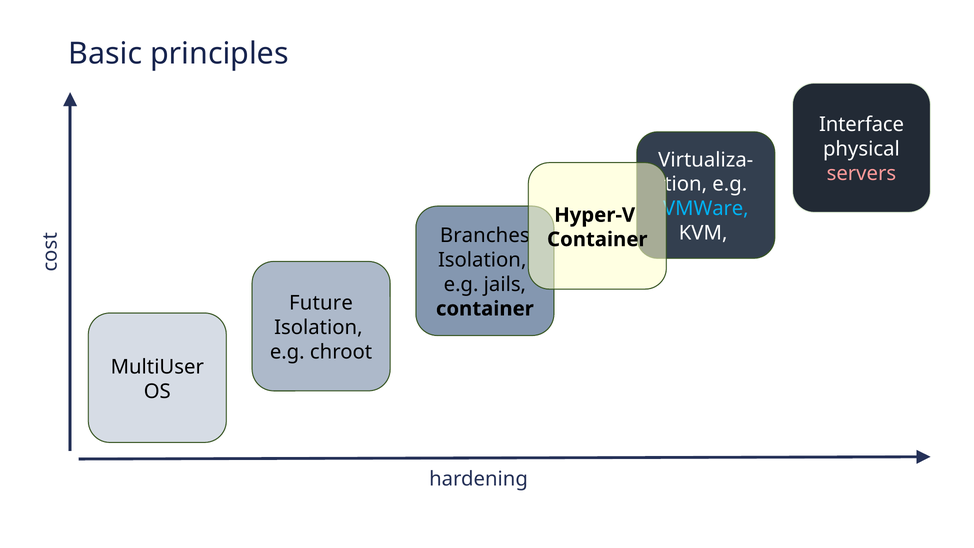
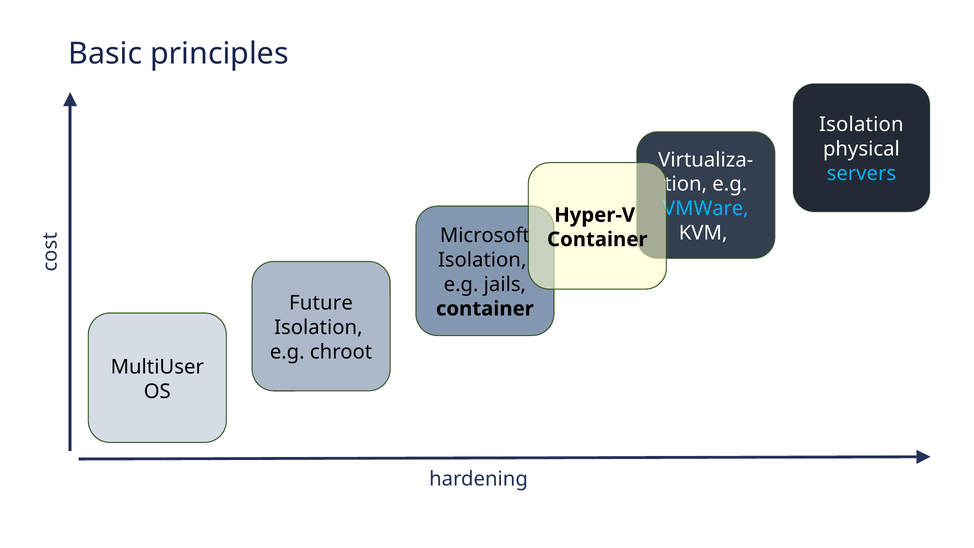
Interface at (862, 125): Interface -> Isolation
servers colour: pink -> light blue
Branches: Branches -> Microsoft
